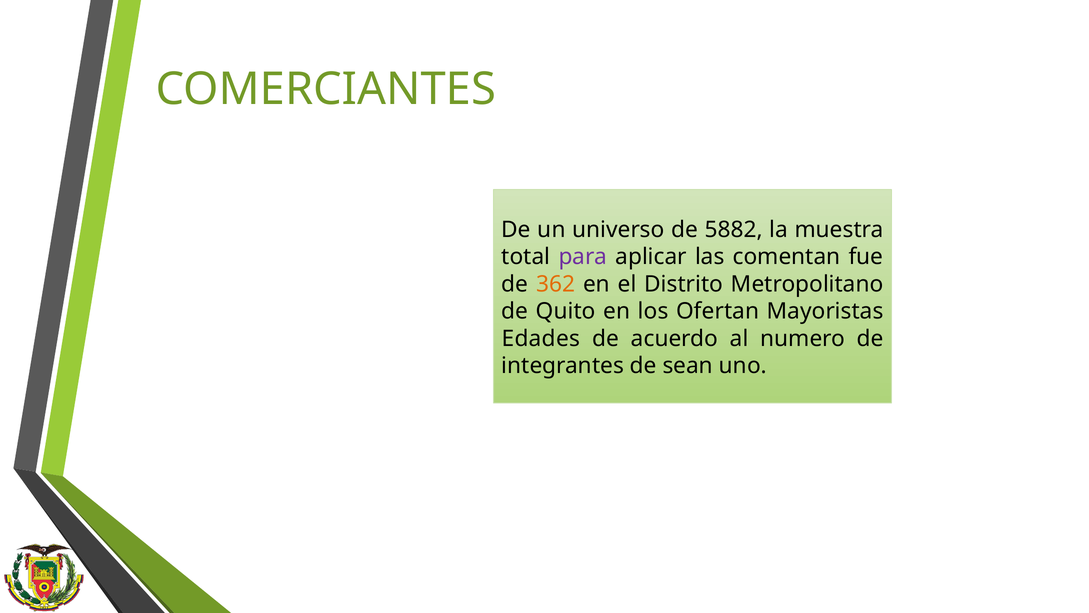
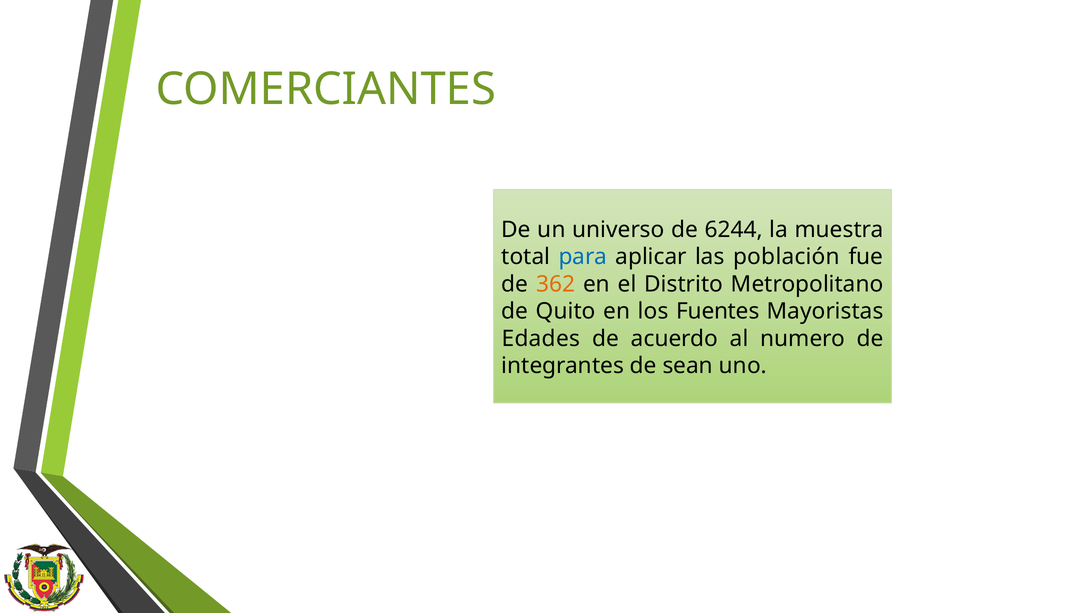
5882: 5882 -> 6244
para colour: purple -> blue
comentan: comentan -> población
Ofertan: Ofertan -> Fuentes
